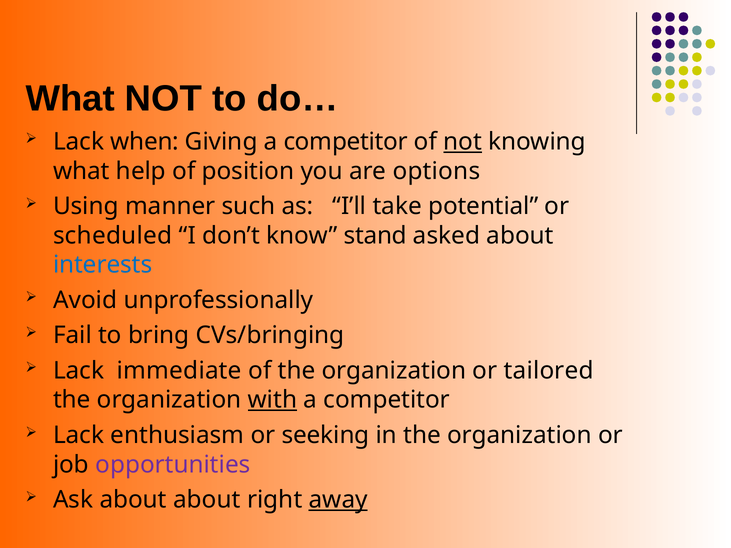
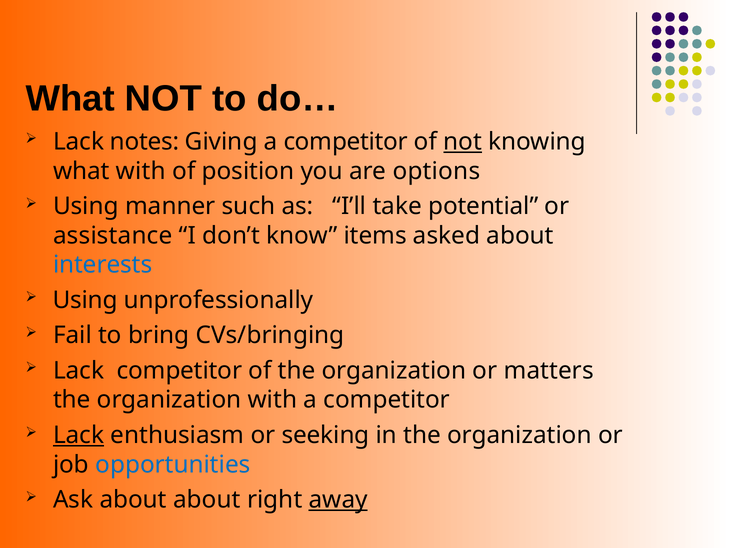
when: when -> notes
what help: help -> with
scheduled: scheduled -> assistance
stand: stand -> items
Avoid at (85, 300): Avoid -> Using
Lack immediate: immediate -> competitor
tailored: tailored -> matters
with at (272, 400) underline: present -> none
Lack at (79, 435) underline: none -> present
opportunities colour: purple -> blue
